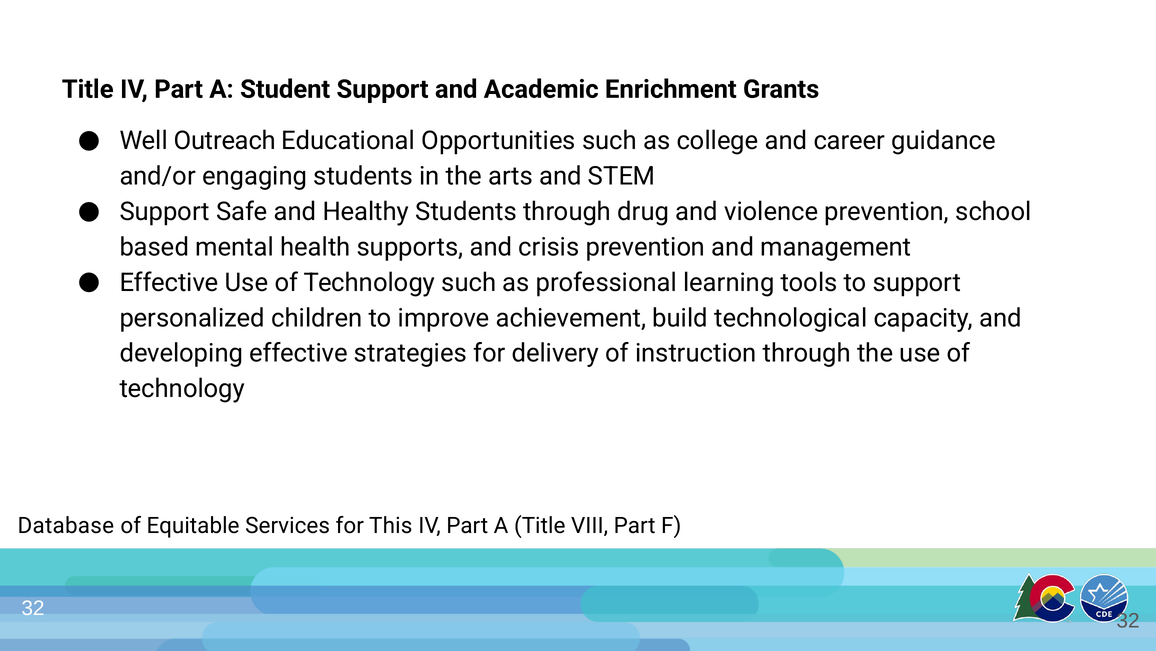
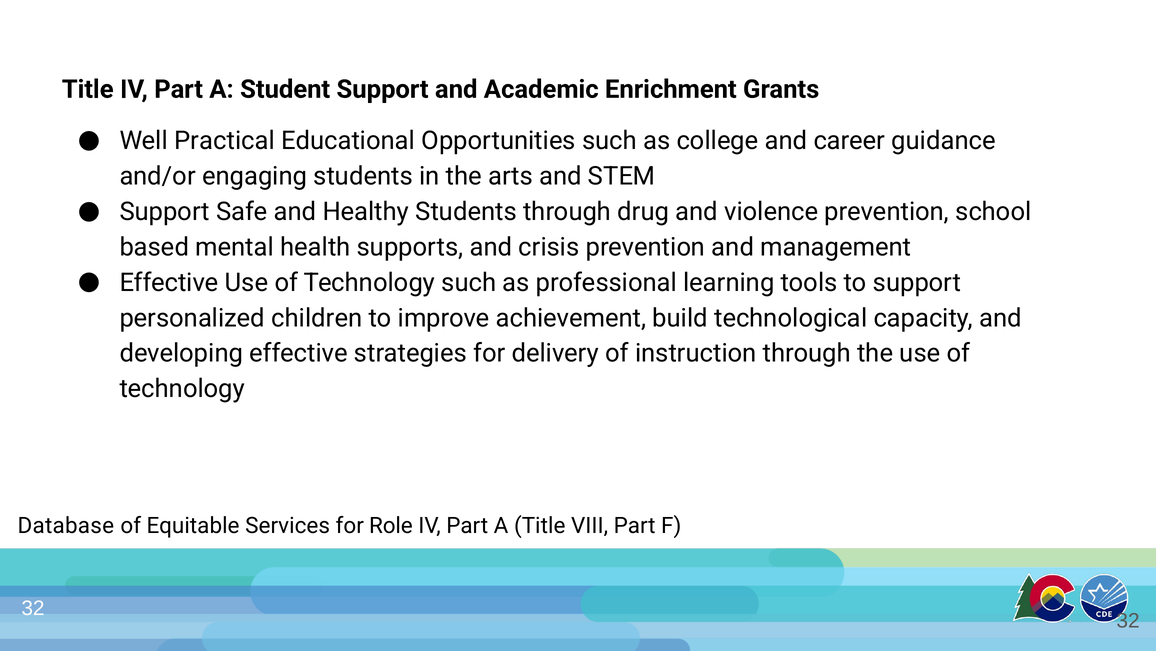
Outreach: Outreach -> Practical
This: This -> Role
